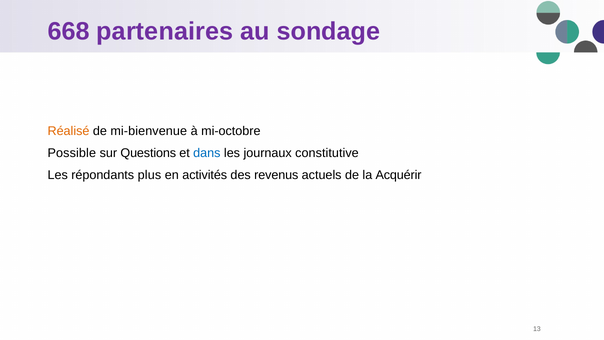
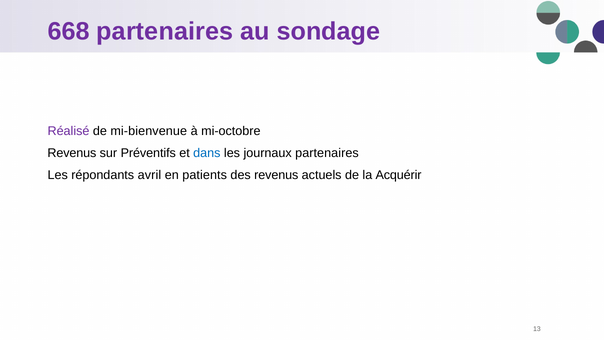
Réalisé colour: orange -> purple
Possible at (72, 153): Possible -> Revenus
Questions: Questions -> Préventifs
journaux constitutive: constitutive -> partenaires
plus: plus -> avril
activités: activités -> patients
